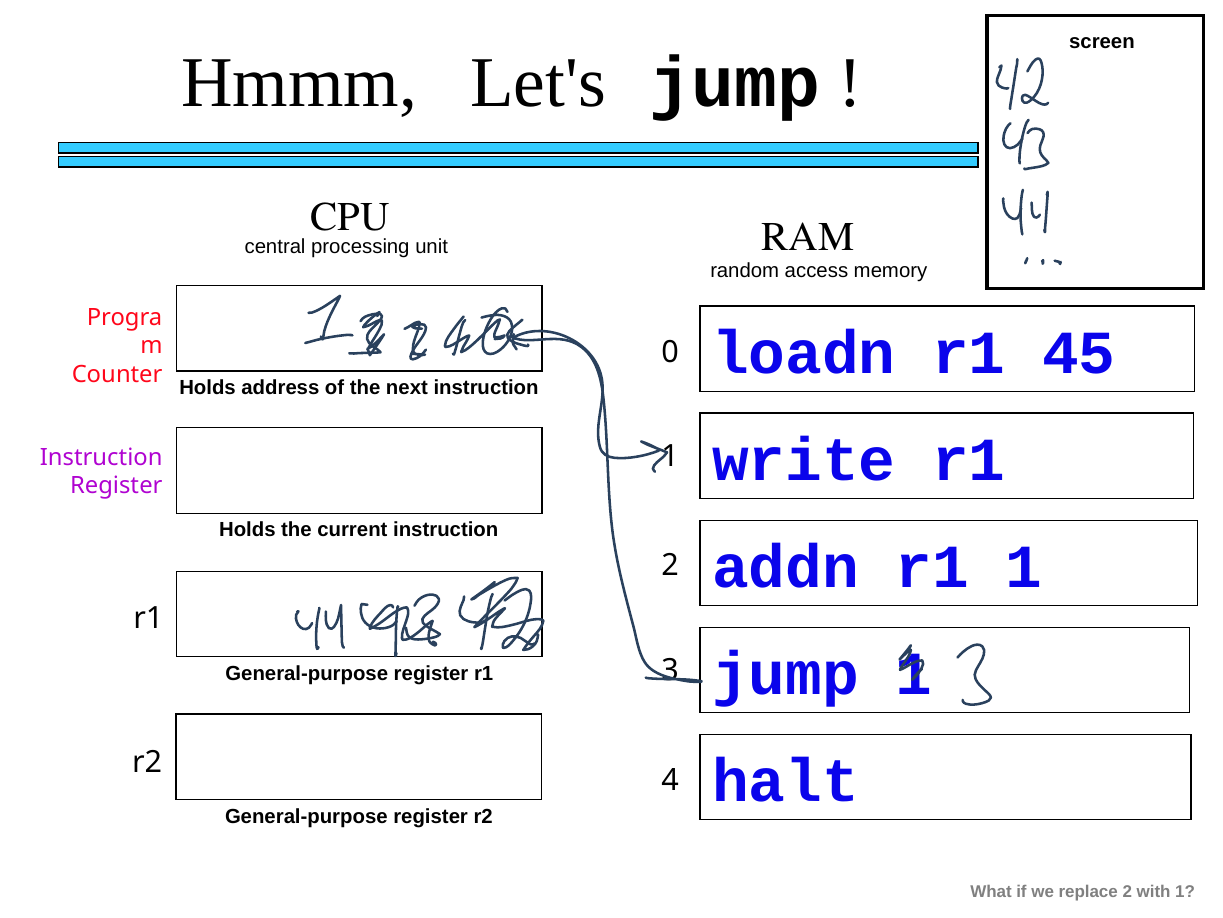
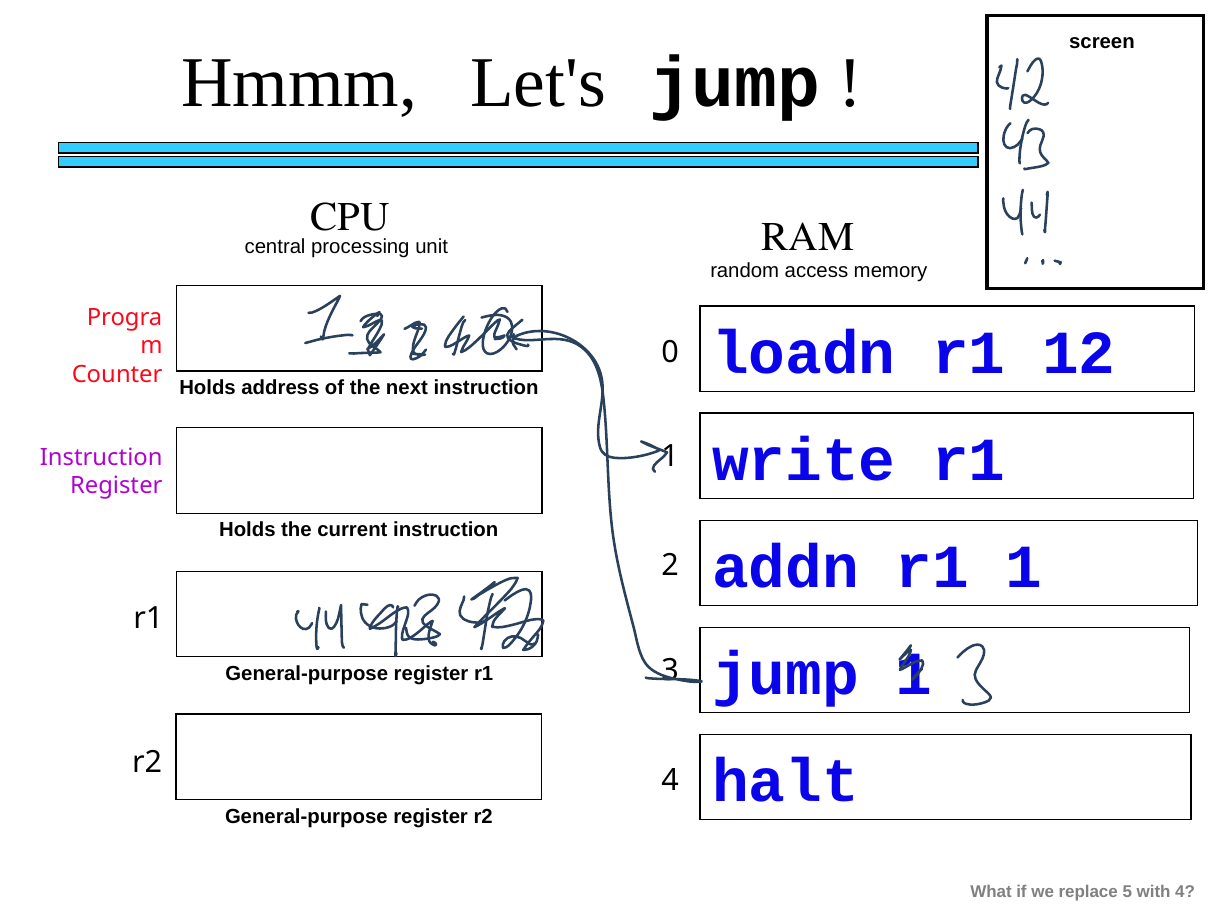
45: 45 -> 12
replace 2: 2 -> 5
with 1: 1 -> 4
